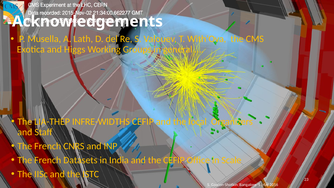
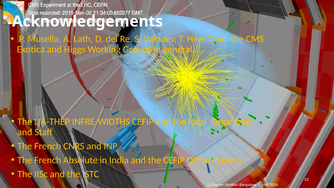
With’Ova: With’Ova -> Here’Ova
Datasets: Datasets -> Absolute
Scale: Scale -> Here
